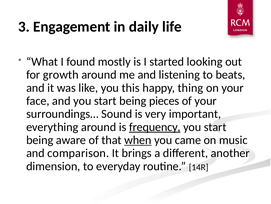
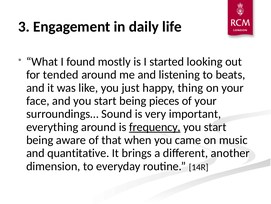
growth: growth -> tended
this: this -> just
when underline: present -> none
comparison: comparison -> quantitative
